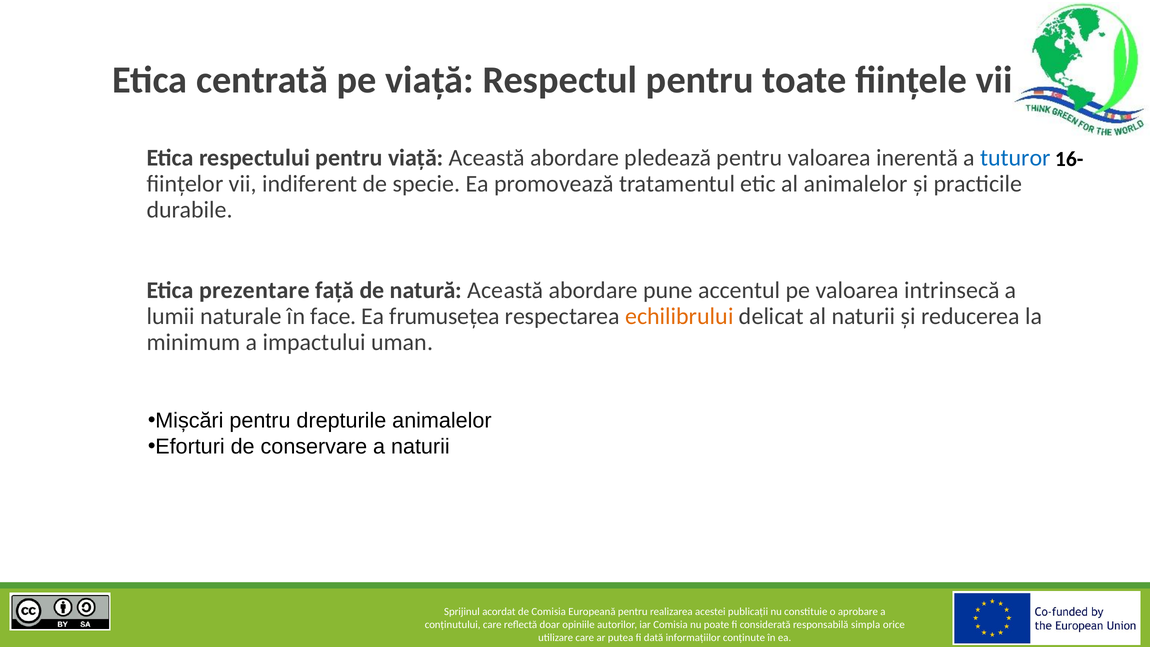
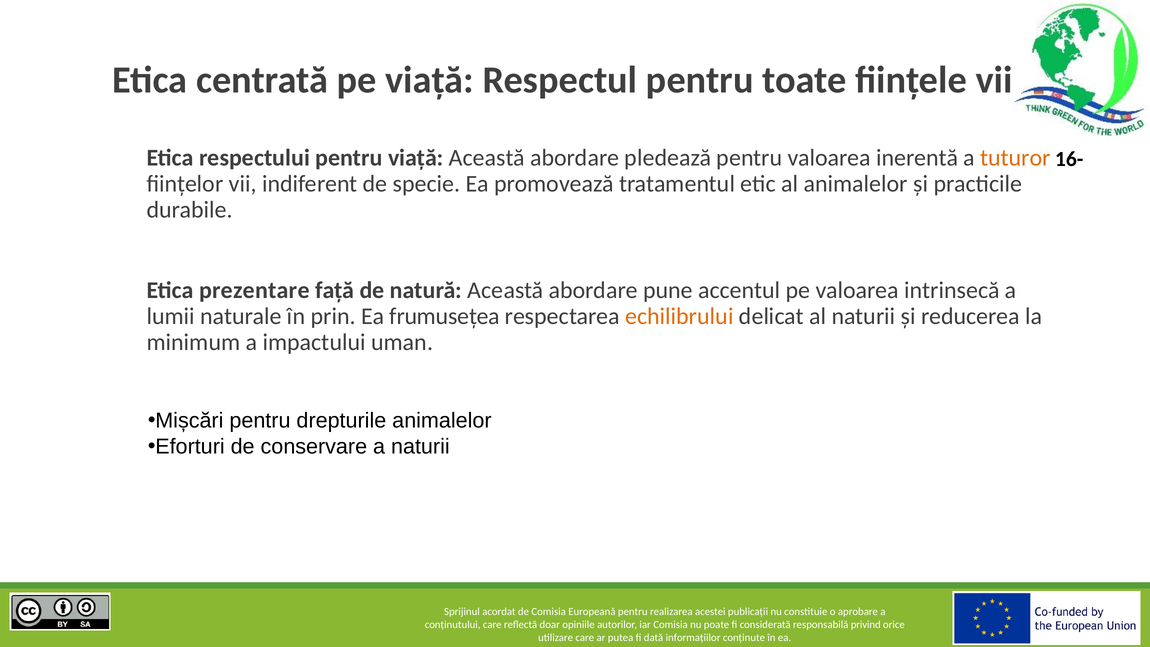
tuturor colour: blue -> orange
face: face -> prin
simpla: simpla -> privind
